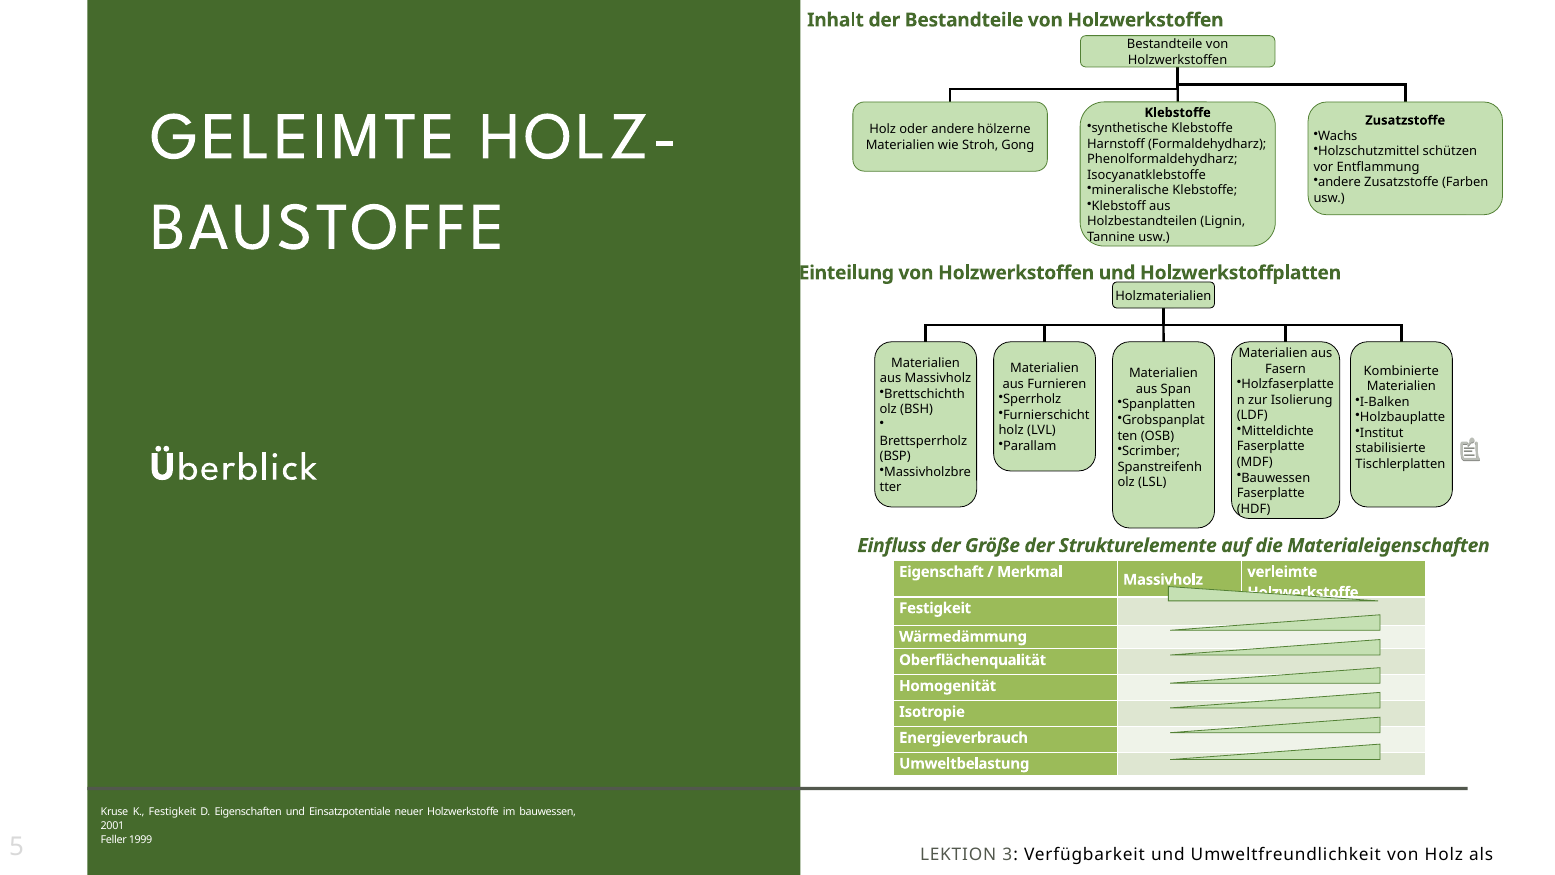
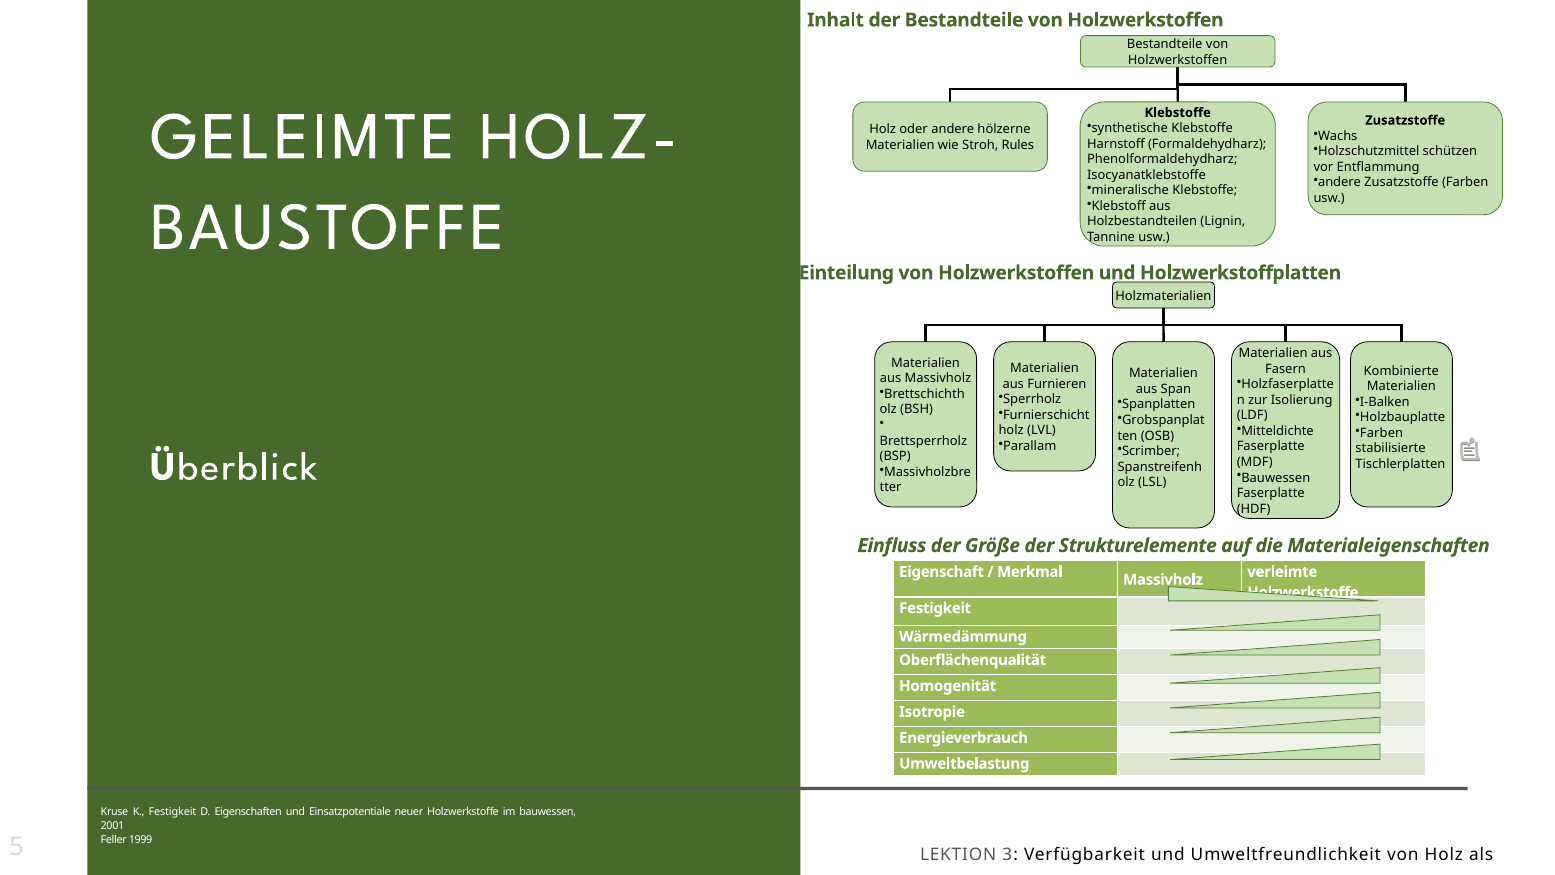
Gong: Gong -> Rules
Institut at (1382, 433): Institut -> Farben
